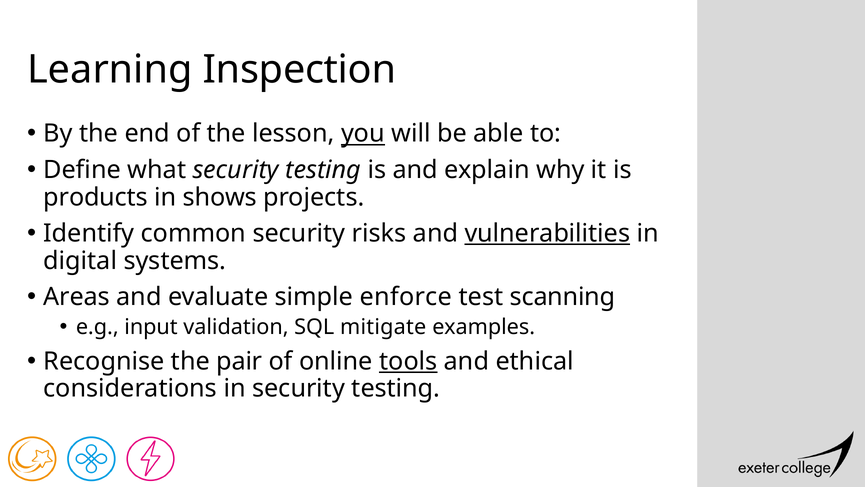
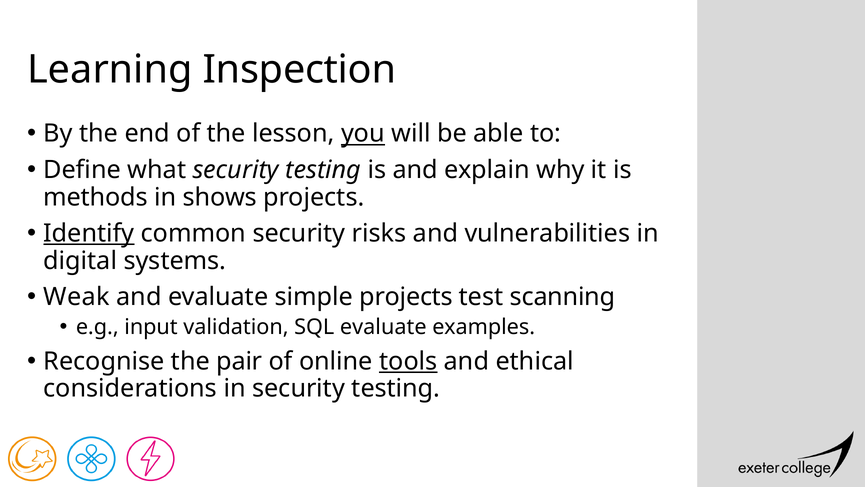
products: products -> methods
Identify underline: none -> present
vulnerabilities underline: present -> none
Areas: Areas -> Weak
simple enforce: enforce -> projects
SQL mitigate: mitigate -> evaluate
